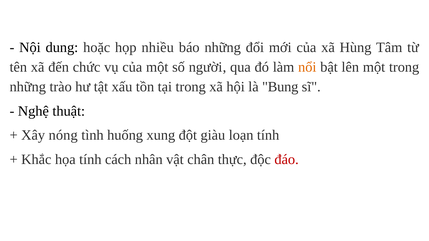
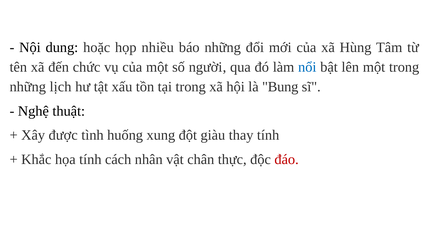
nổi colour: orange -> blue
trào: trào -> lịch
nóng: nóng -> được
loạn: loạn -> thay
